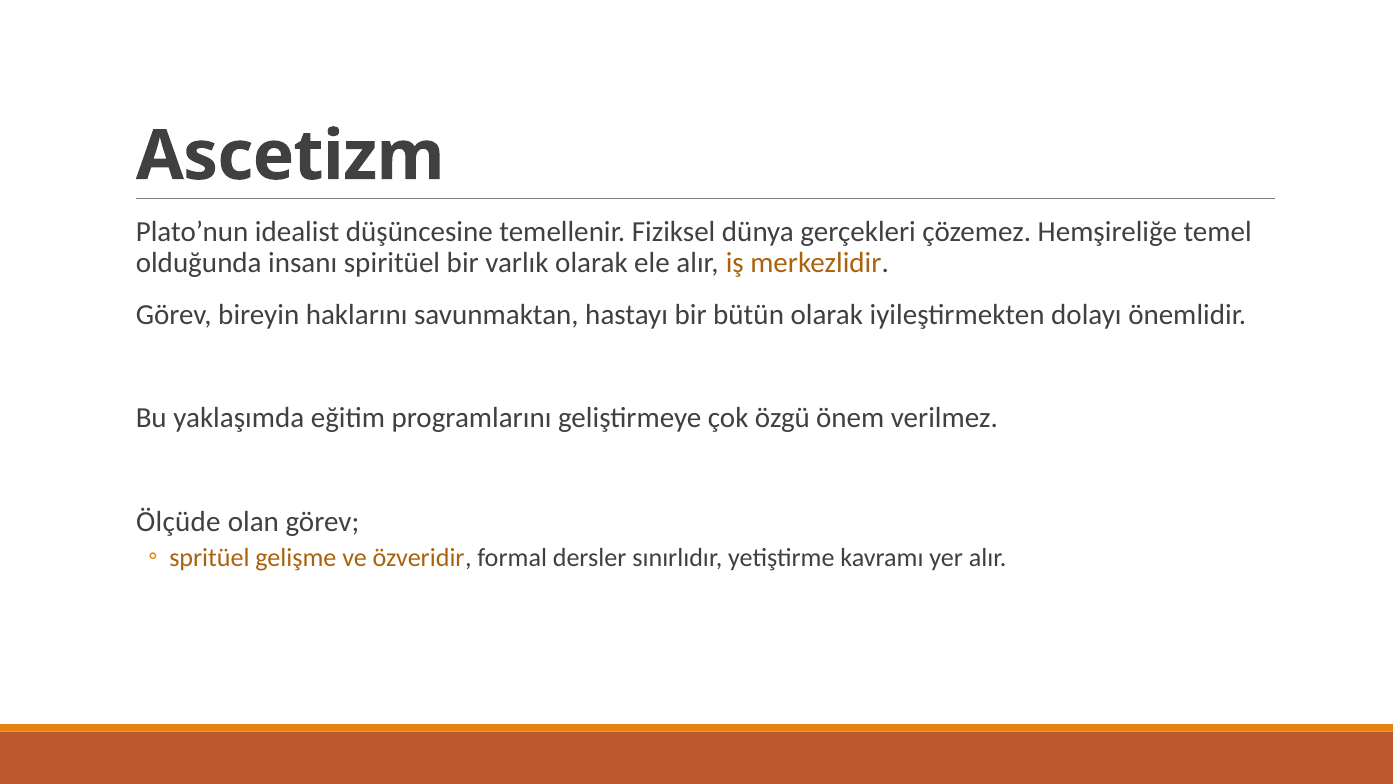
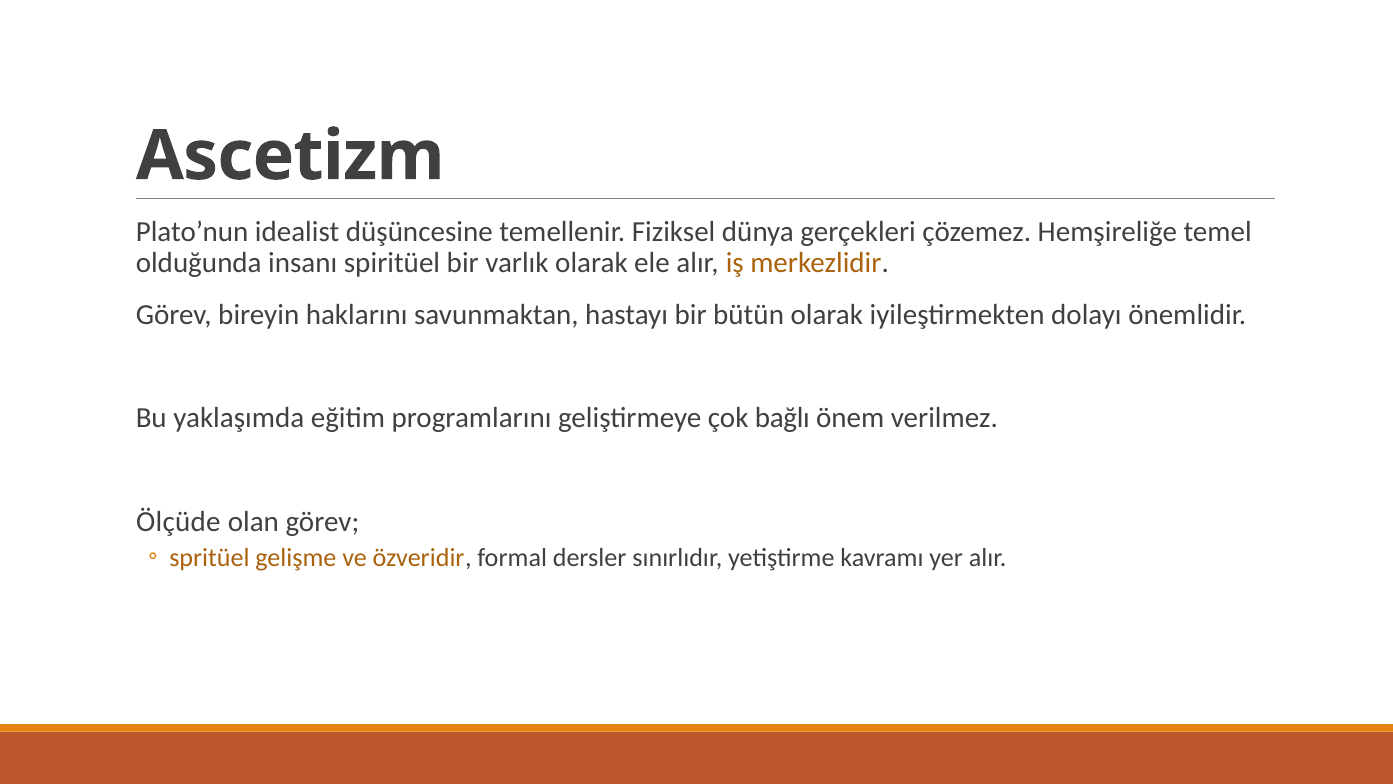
özgü: özgü -> bağlı
